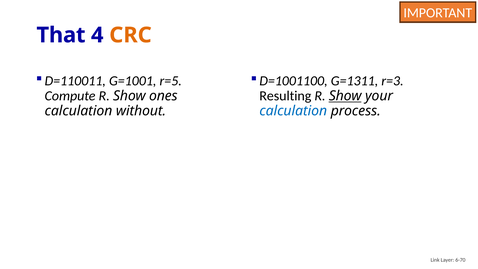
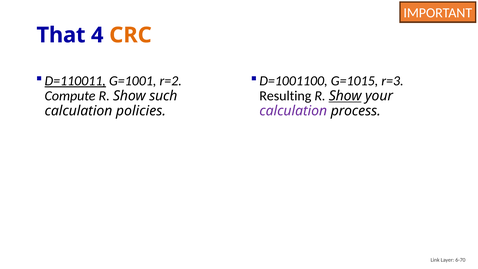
D=110011 underline: none -> present
r=5: r=5 -> r=2
G=1311: G=1311 -> G=1015
ones: ones -> such
without: without -> policies
calculation at (293, 111) colour: blue -> purple
